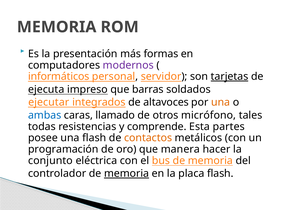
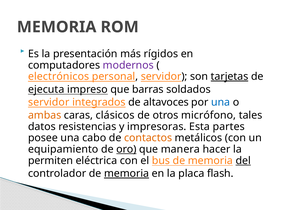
formas: formas -> rígidos
informáticos: informáticos -> electrónicos
ejecutar at (49, 103): ejecutar -> servidor
una at (221, 103) colour: orange -> blue
ambas colour: blue -> orange
llamado: llamado -> clásicos
todas: todas -> datos
comprende: comprende -> impresoras
una flash: flash -> cabo
programación: programación -> equipamiento
oro underline: none -> present
conjunto: conjunto -> permiten
del underline: none -> present
